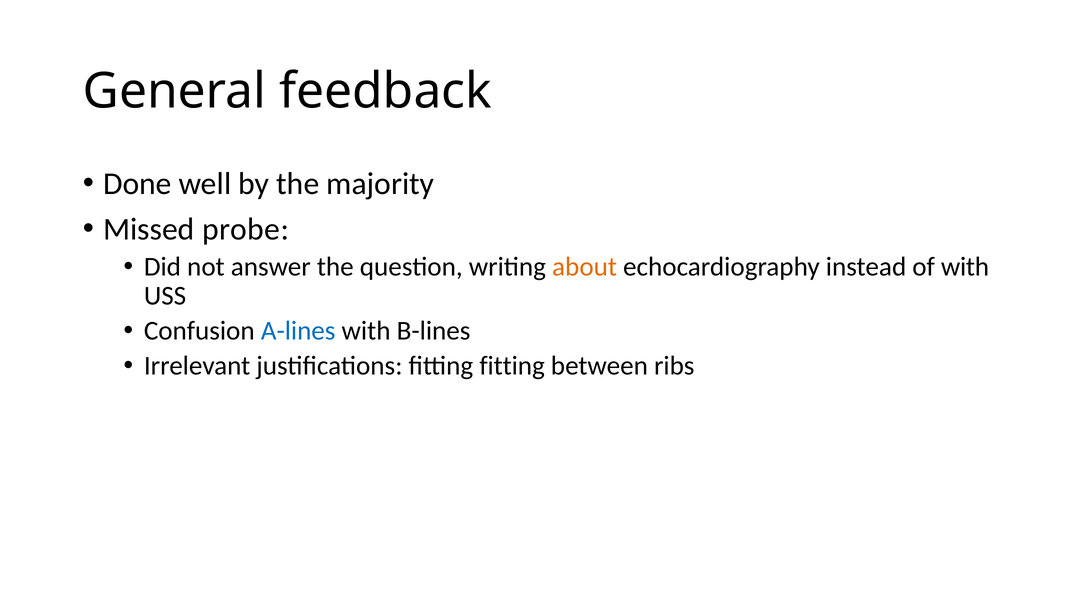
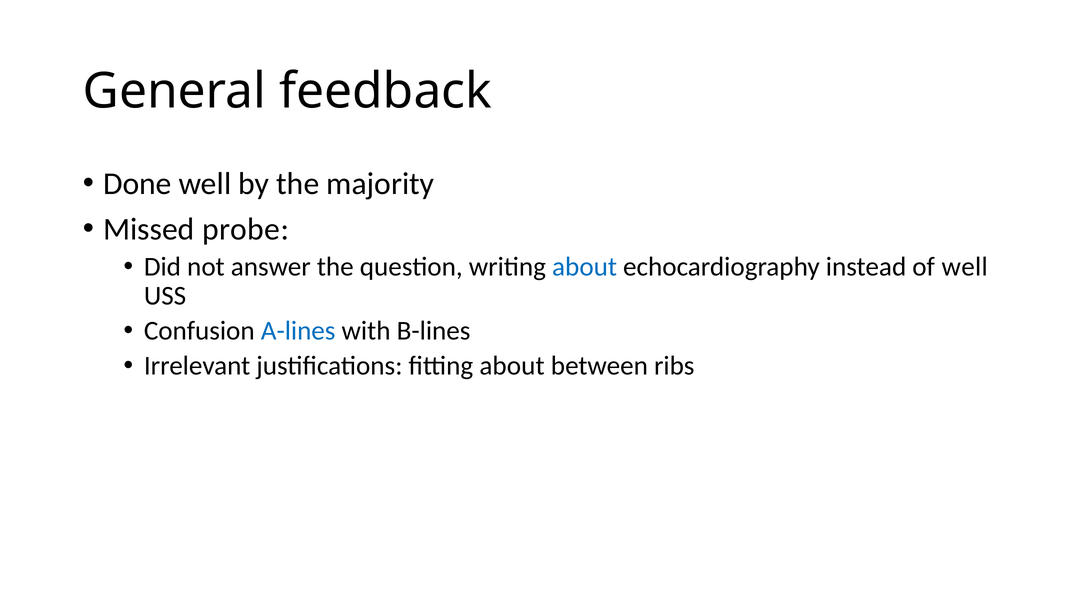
about at (585, 267) colour: orange -> blue
of with: with -> well
fitting fitting: fitting -> about
